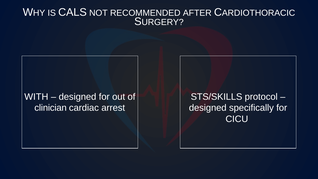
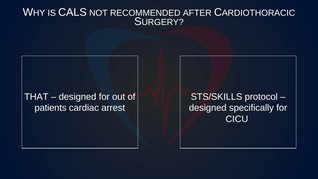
WITH: WITH -> THAT
clinician: clinician -> patients
